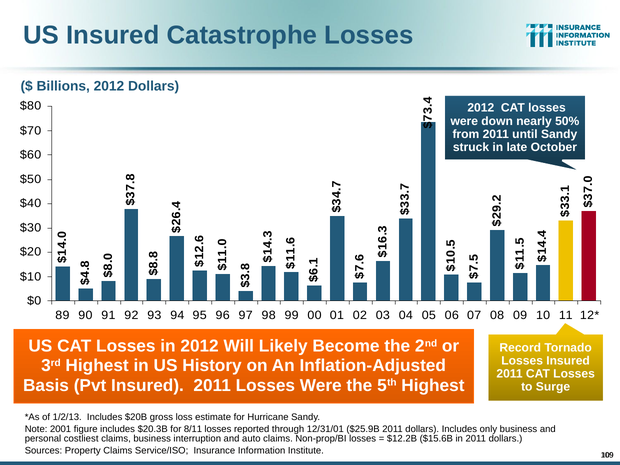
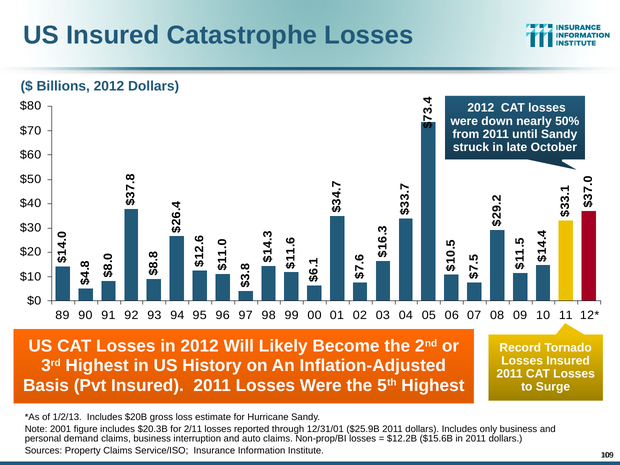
8/11: 8/11 -> 2/11
costliest: costliest -> demand
